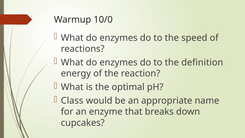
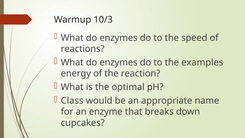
10/0: 10/0 -> 10/3
definition: definition -> examples
